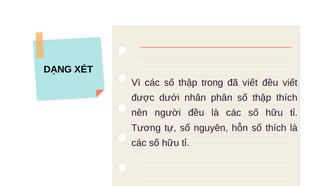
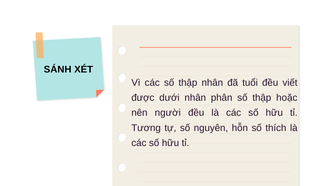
DẠNG: DẠNG -> SÁNH
thập trong: trong -> nhân
đã viết: viết -> tuổi
thập thích: thích -> hoặc
